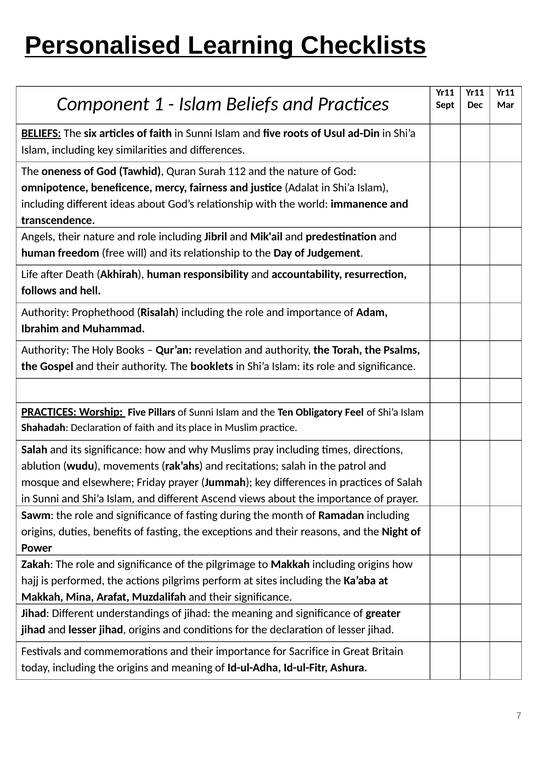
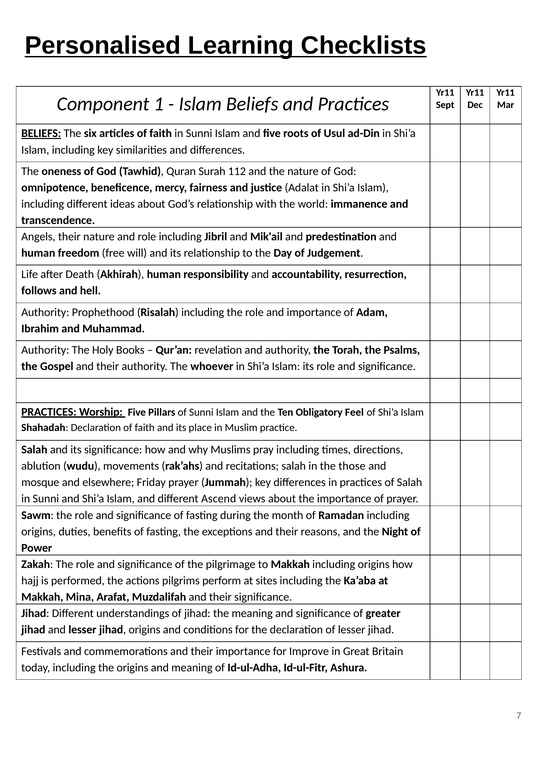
booklets: booklets -> whoever
patrol: patrol -> those
Sacrifice: Sacrifice -> Improve
